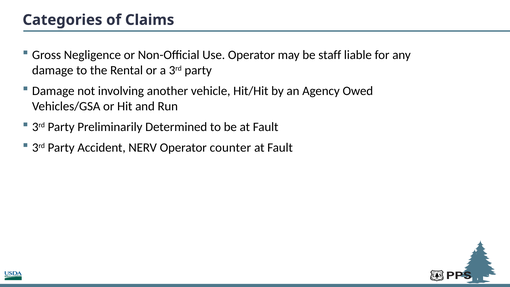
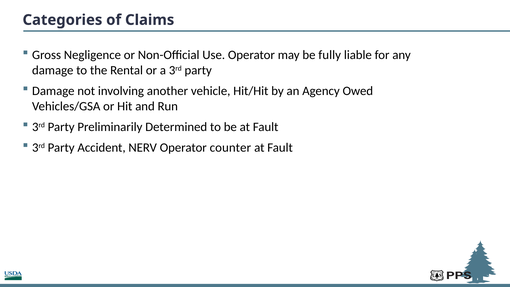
staff: staff -> fully
